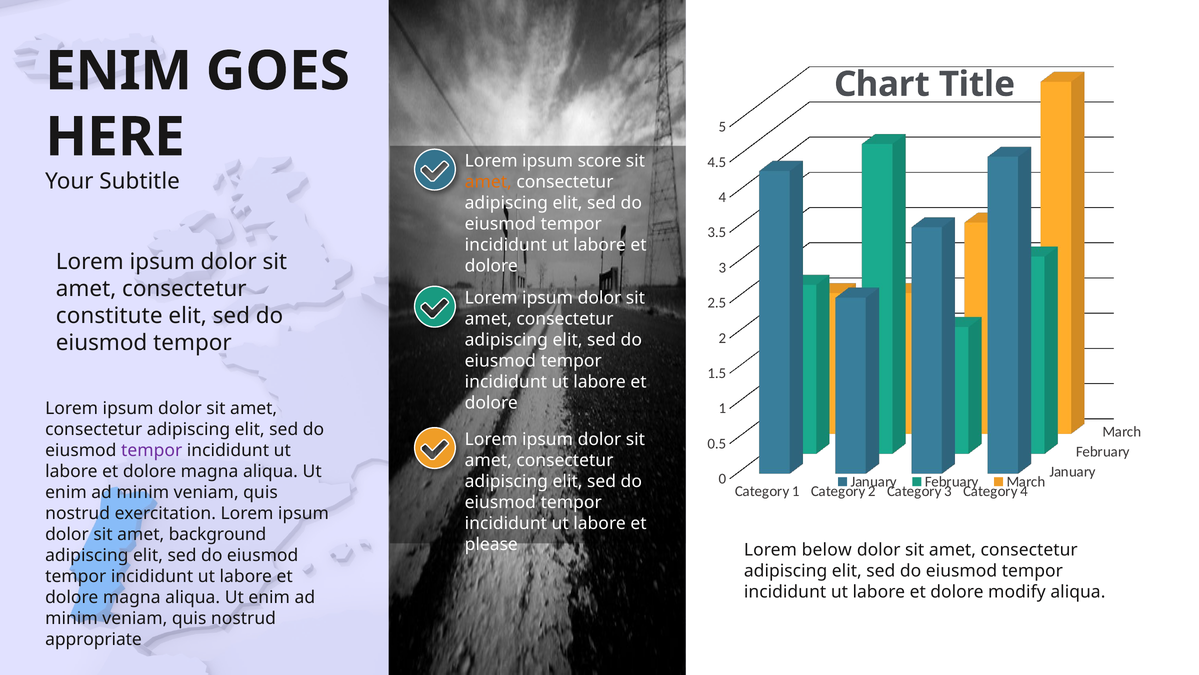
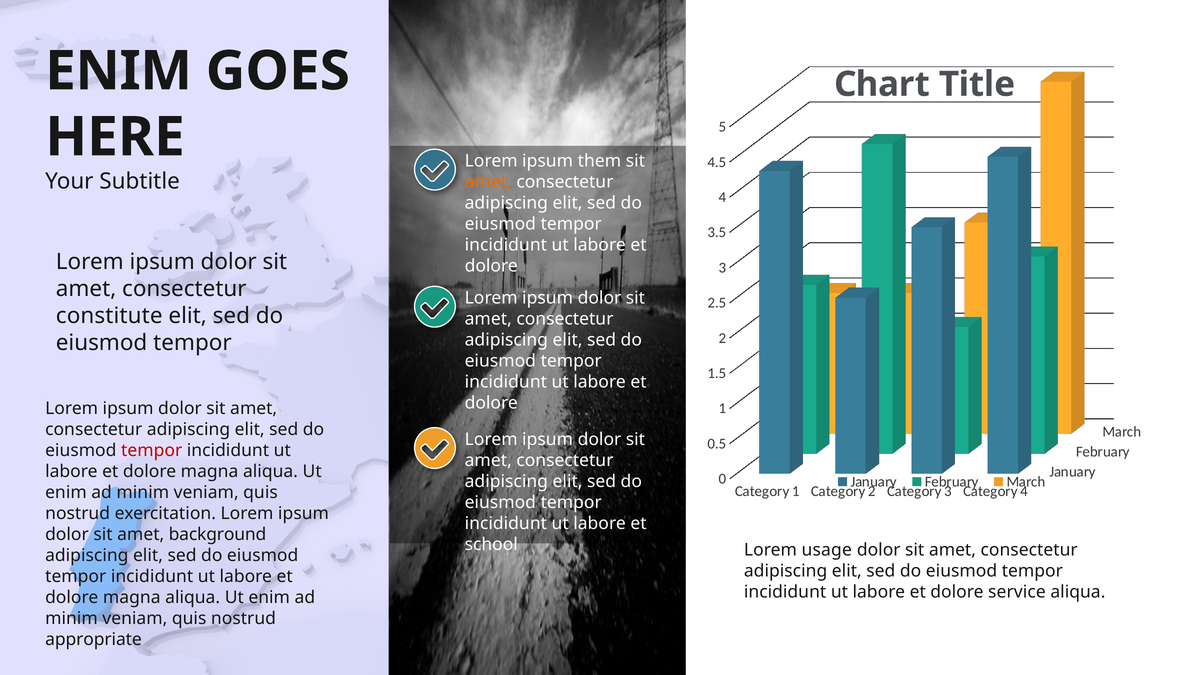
score: score -> them
tempor at (152, 450) colour: purple -> red
please: please -> school
below: below -> usage
modify: modify -> service
